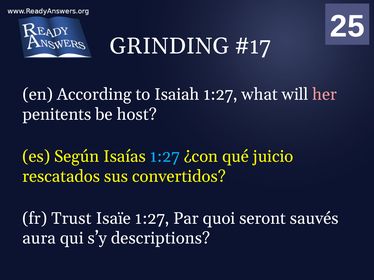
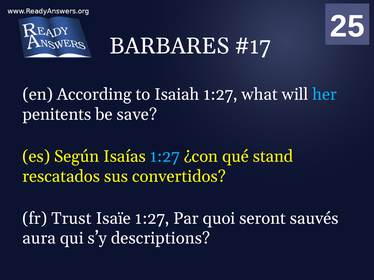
GRINDING: GRINDING -> BARBARES
her colour: pink -> light blue
host: host -> save
juicio: juicio -> stand
